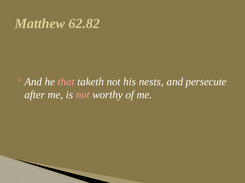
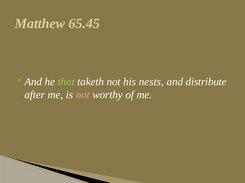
62.82: 62.82 -> 65.45
that colour: pink -> light green
persecute: persecute -> distribute
